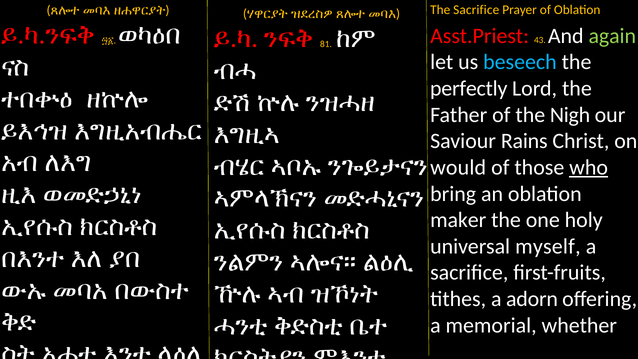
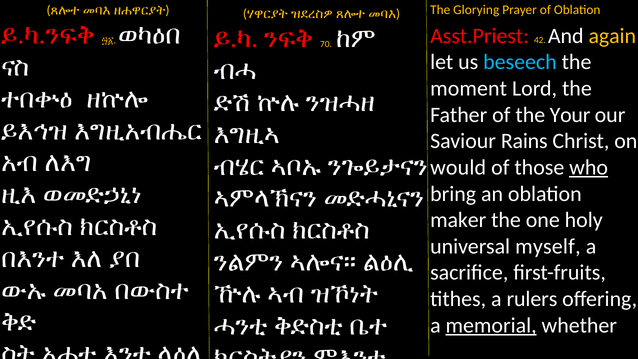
The Sacrifice: Sacrifice -> Glorying
43: 43 -> 42
again colour: light green -> yellow
81: 81 -> 70
perfectly: perfectly -> moment
Nigh: Nigh -> Your
adorn: adorn -> rulers
memorial underline: none -> present
